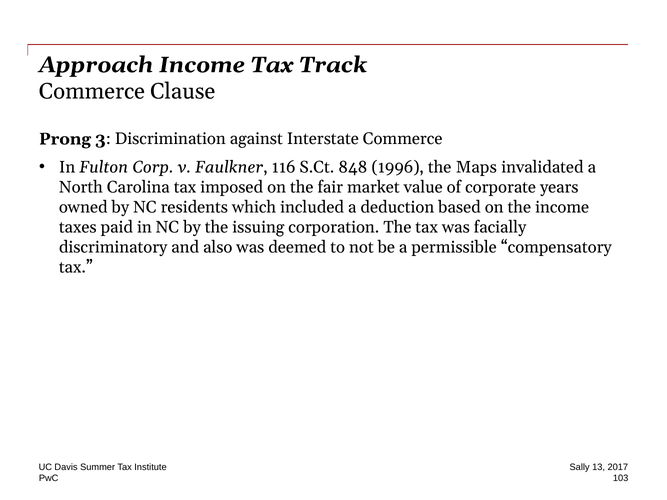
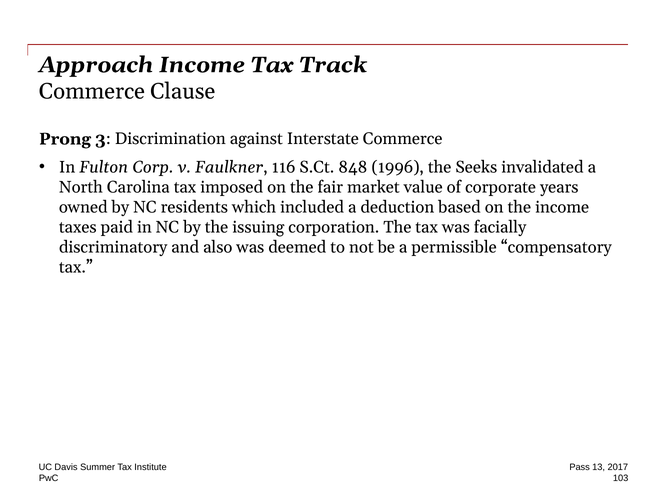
Maps: Maps -> Seeks
Sally: Sally -> Pass
